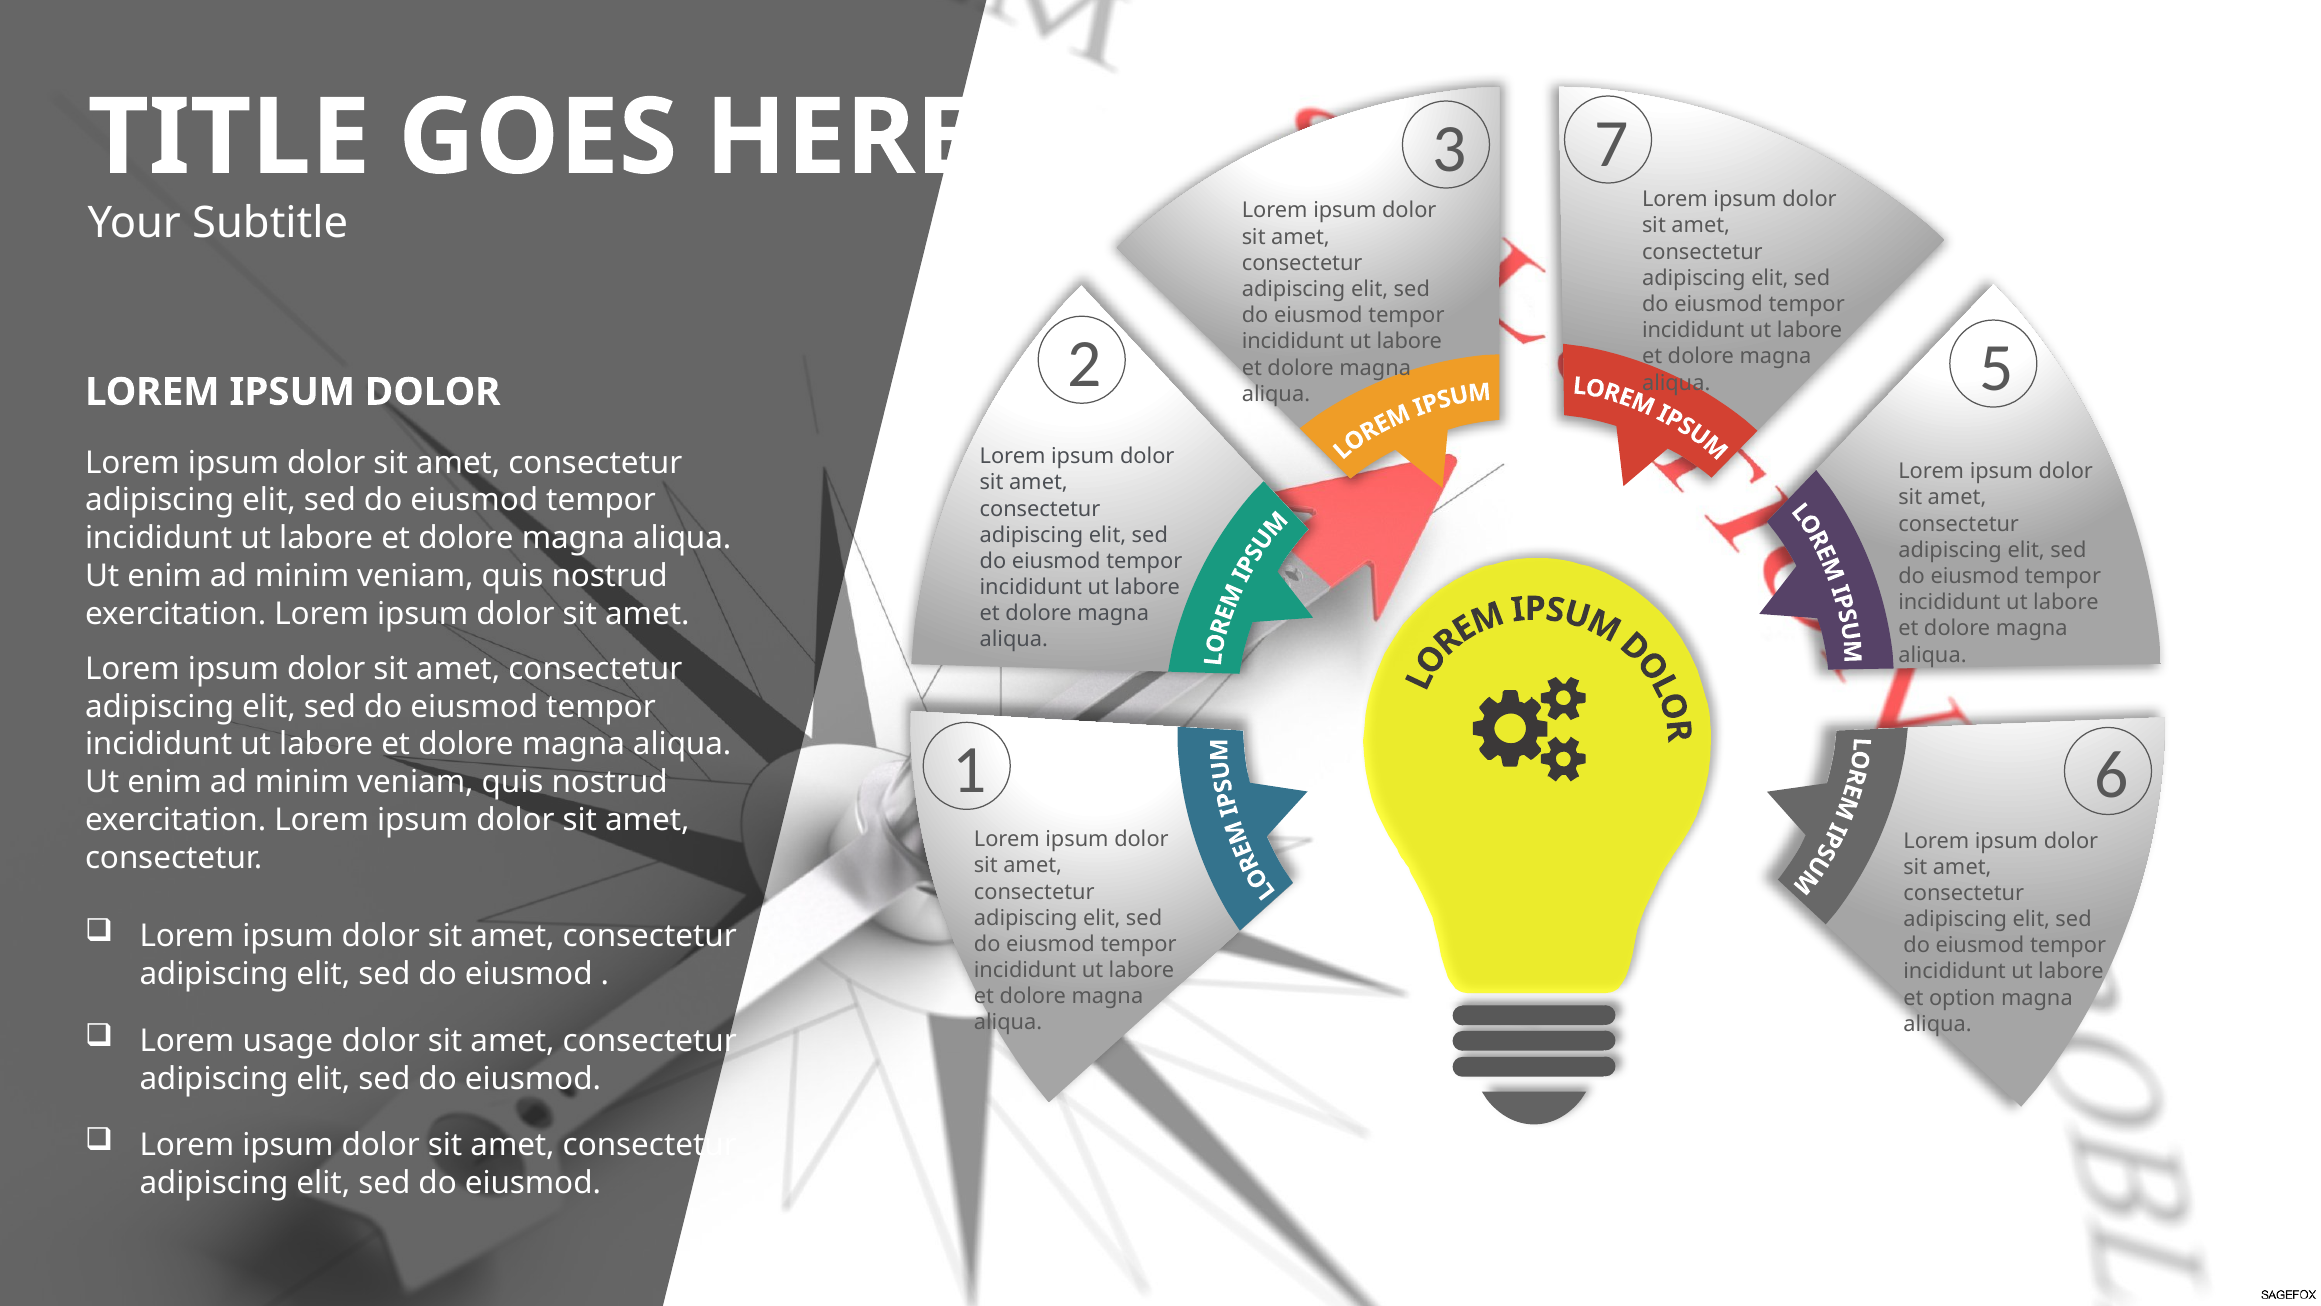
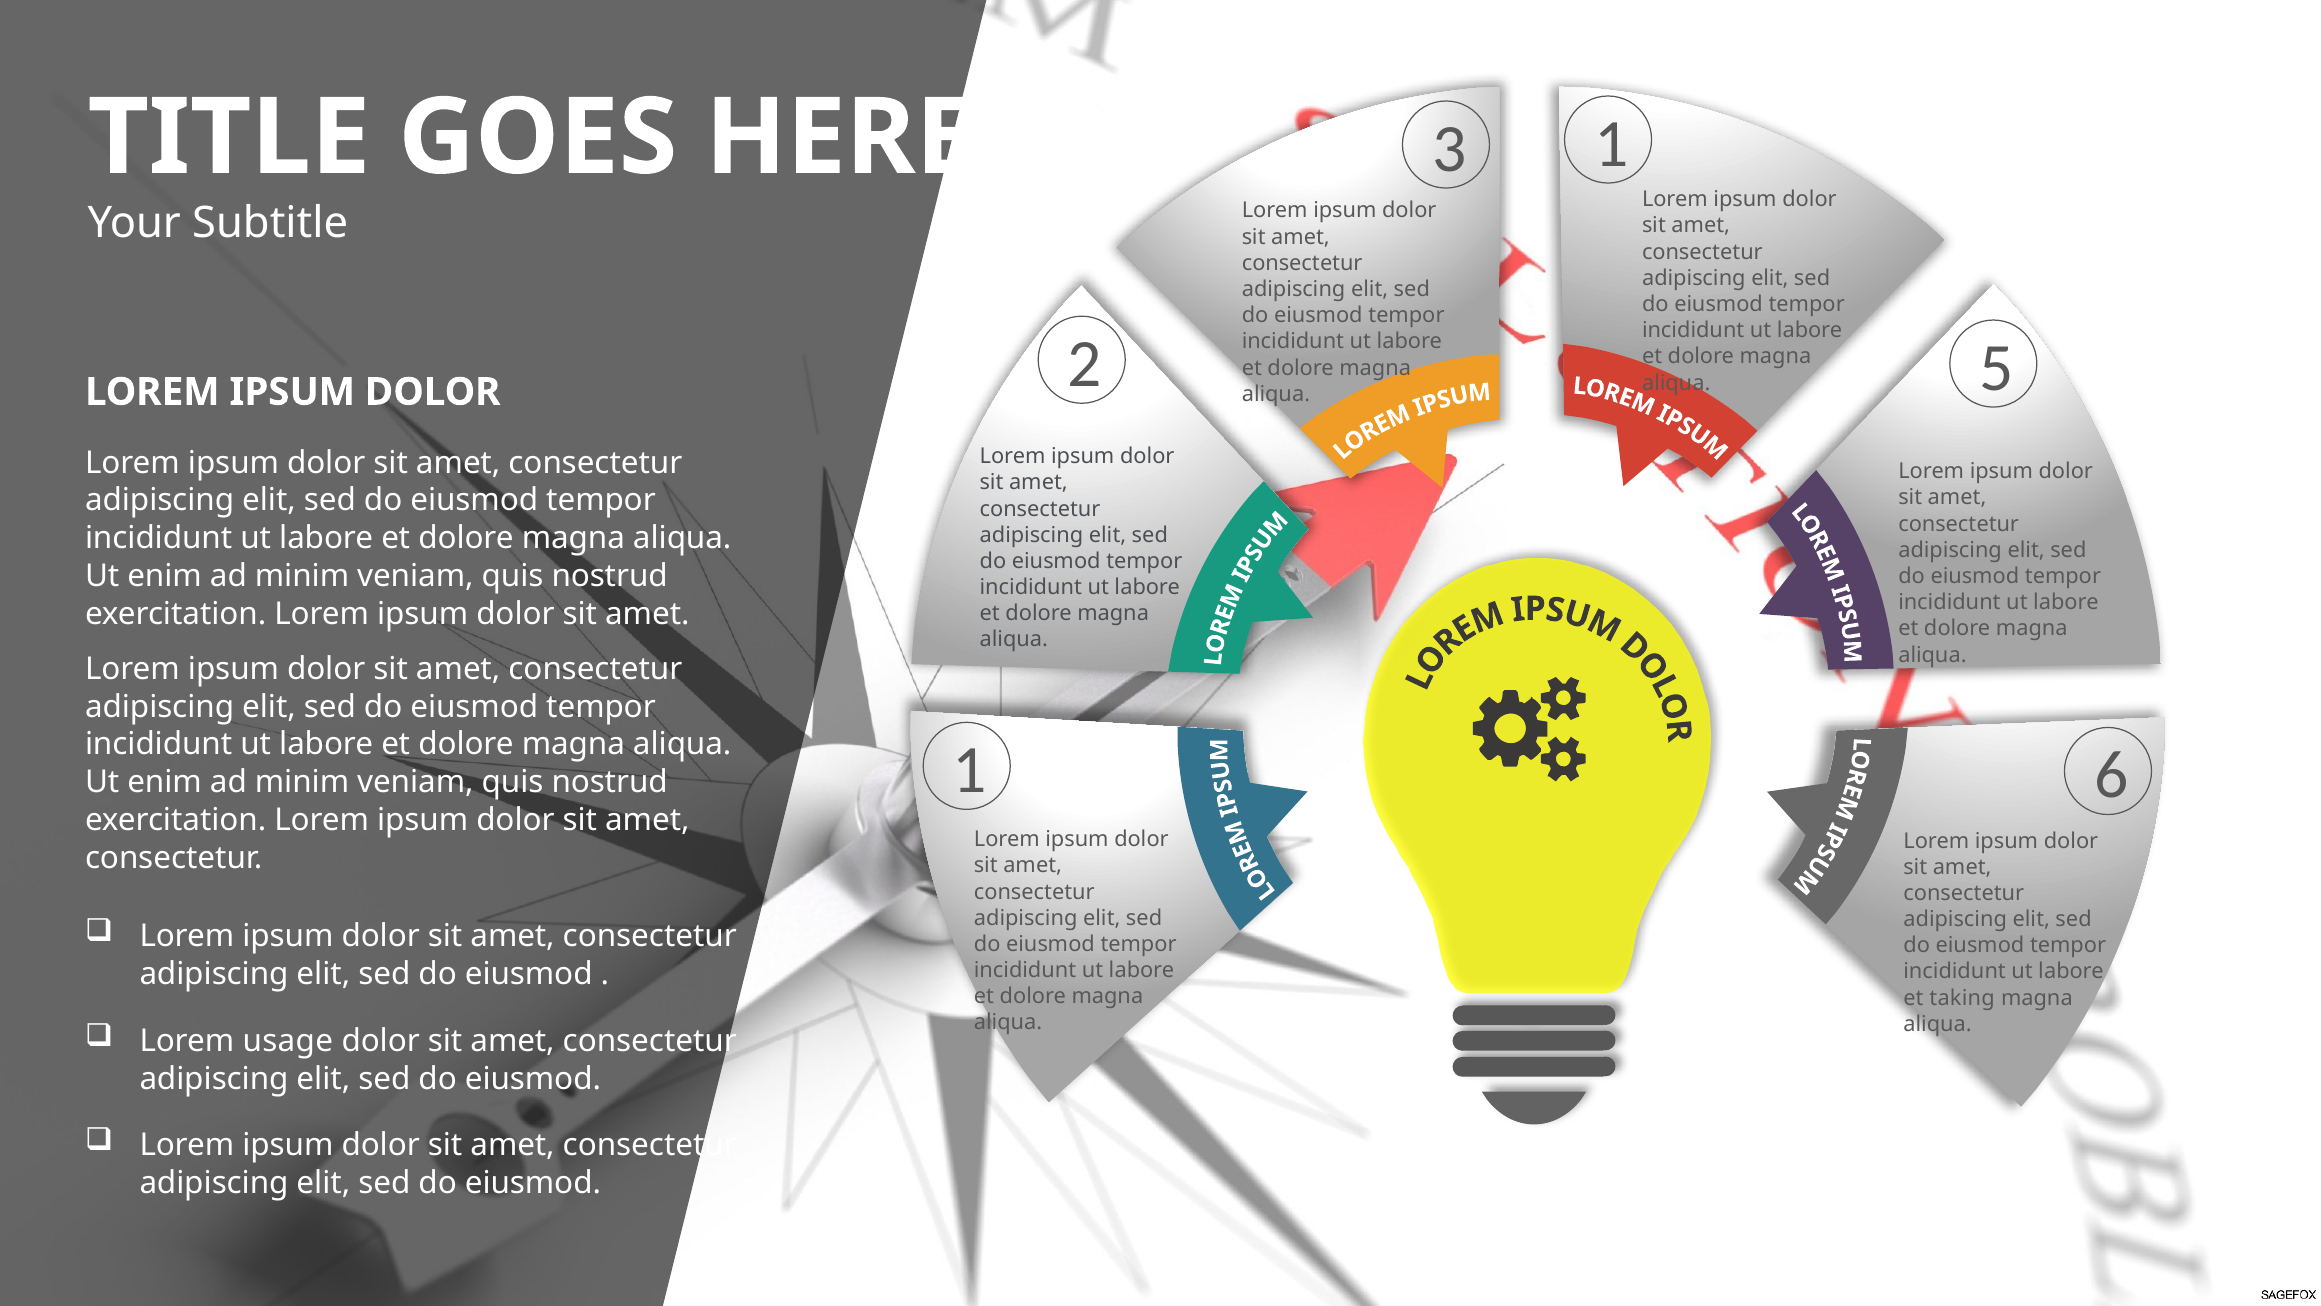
7 at (1611, 144): 7 -> 1
option: option -> taking
